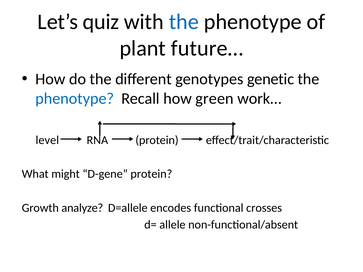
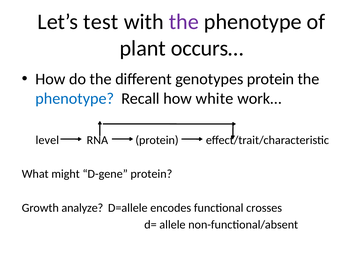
quiz: quiz -> test
the at (184, 22) colour: blue -> purple
future…: future… -> occurs…
genotypes genetic: genetic -> protein
green: green -> white
